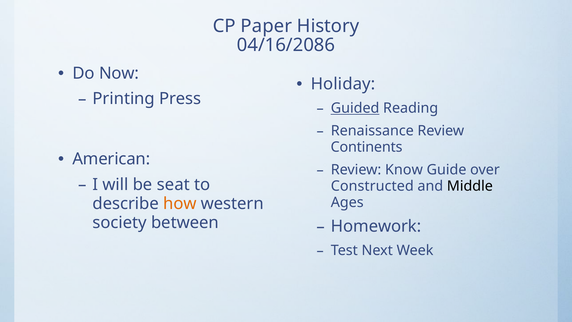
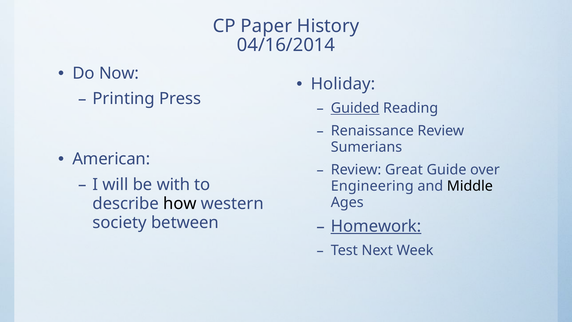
04/16/2086: 04/16/2086 -> 04/16/2014
Continents: Continents -> Sumerians
Know: Know -> Great
seat: seat -> with
Constructed: Constructed -> Engineering
how colour: orange -> black
Homework underline: none -> present
